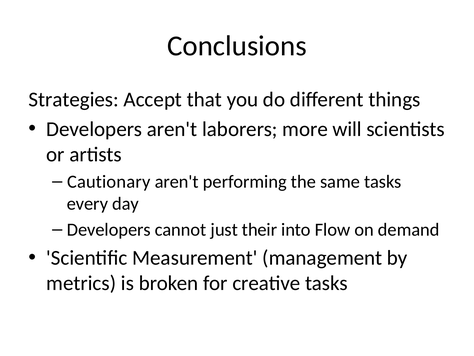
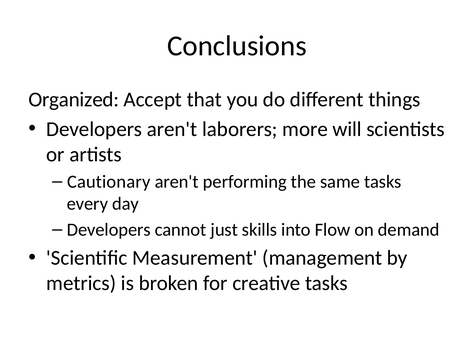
Strategies: Strategies -> Organized
their: their -> skills
